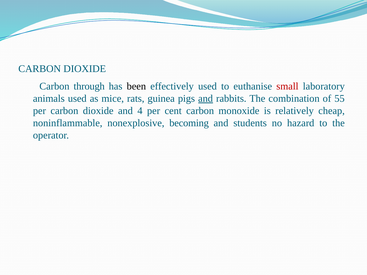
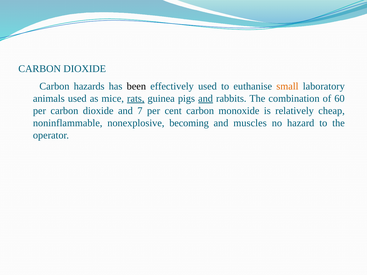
through: through -> hazards
small colour: red -> orange
rats underline: none -> present
55: 55 -> 60
4: 4 -> 7
students: students -> muscles
